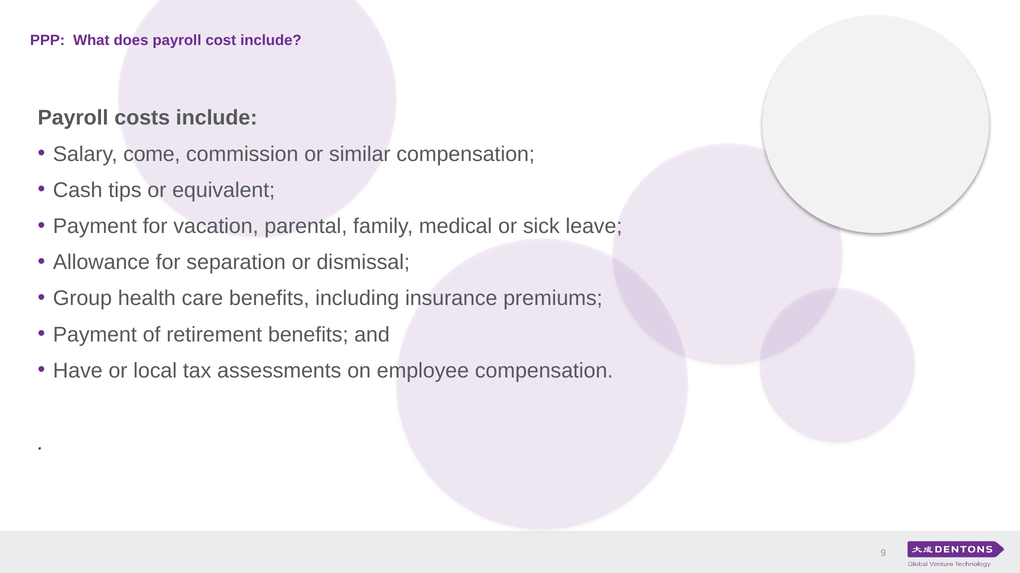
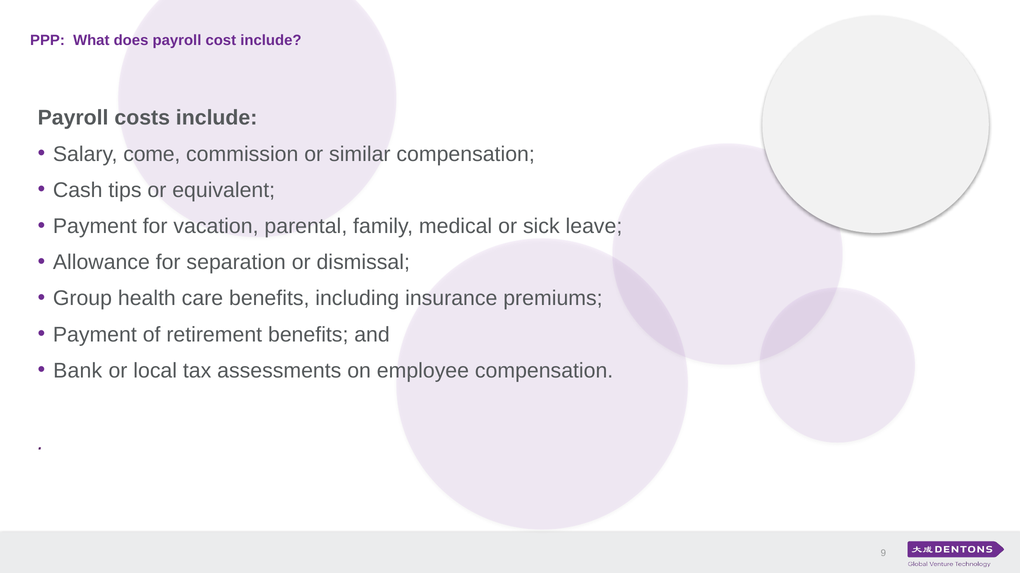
Have: Have -> Bank
